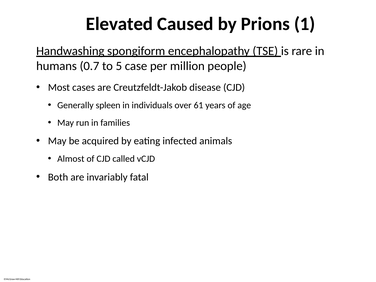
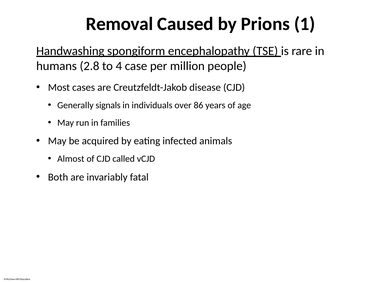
Elevated: Elevated -> Removal
0.7: 0.7 -> 2.8
5: 5 -> 4
spleen: spleen -> signals
61: 61 -> 86
